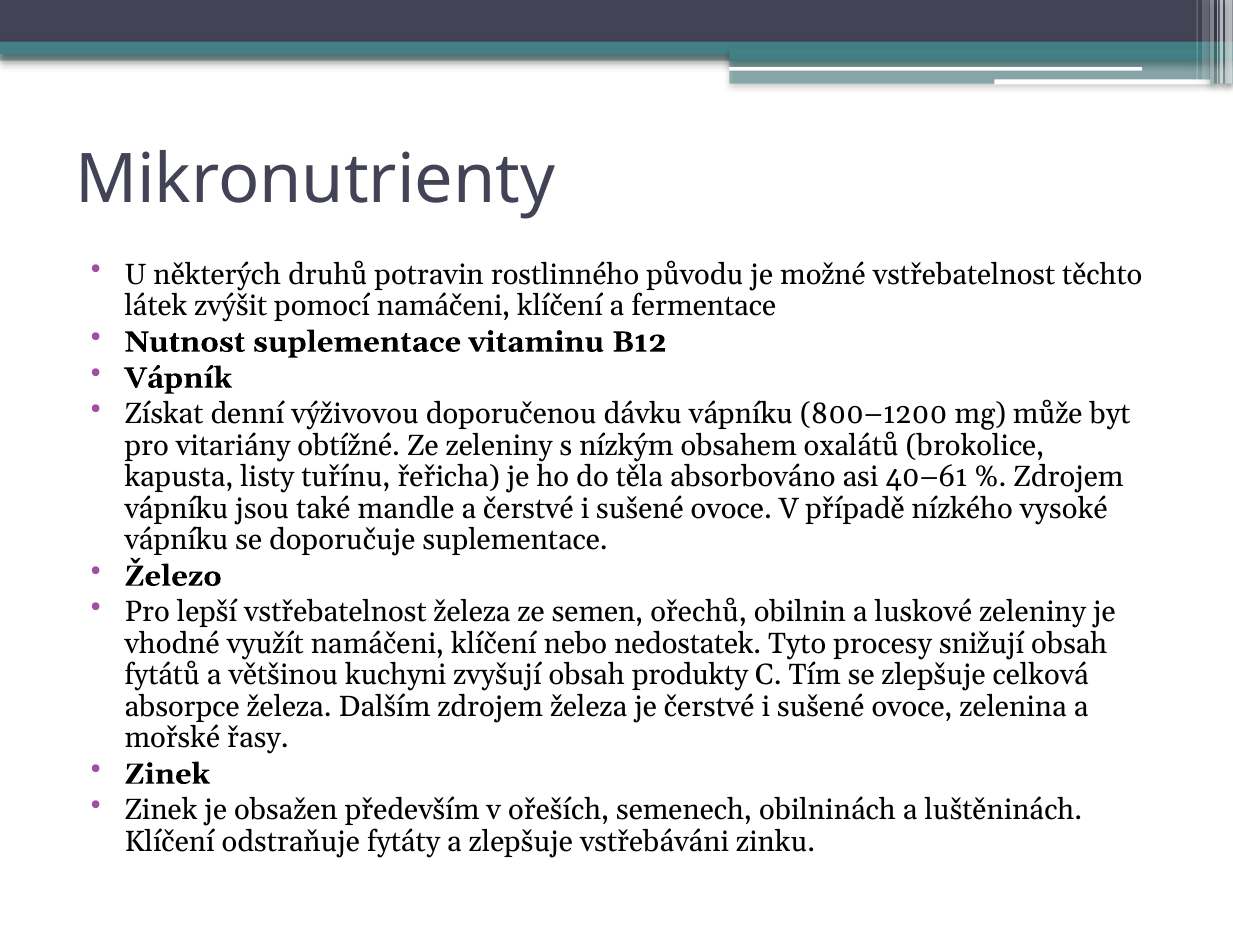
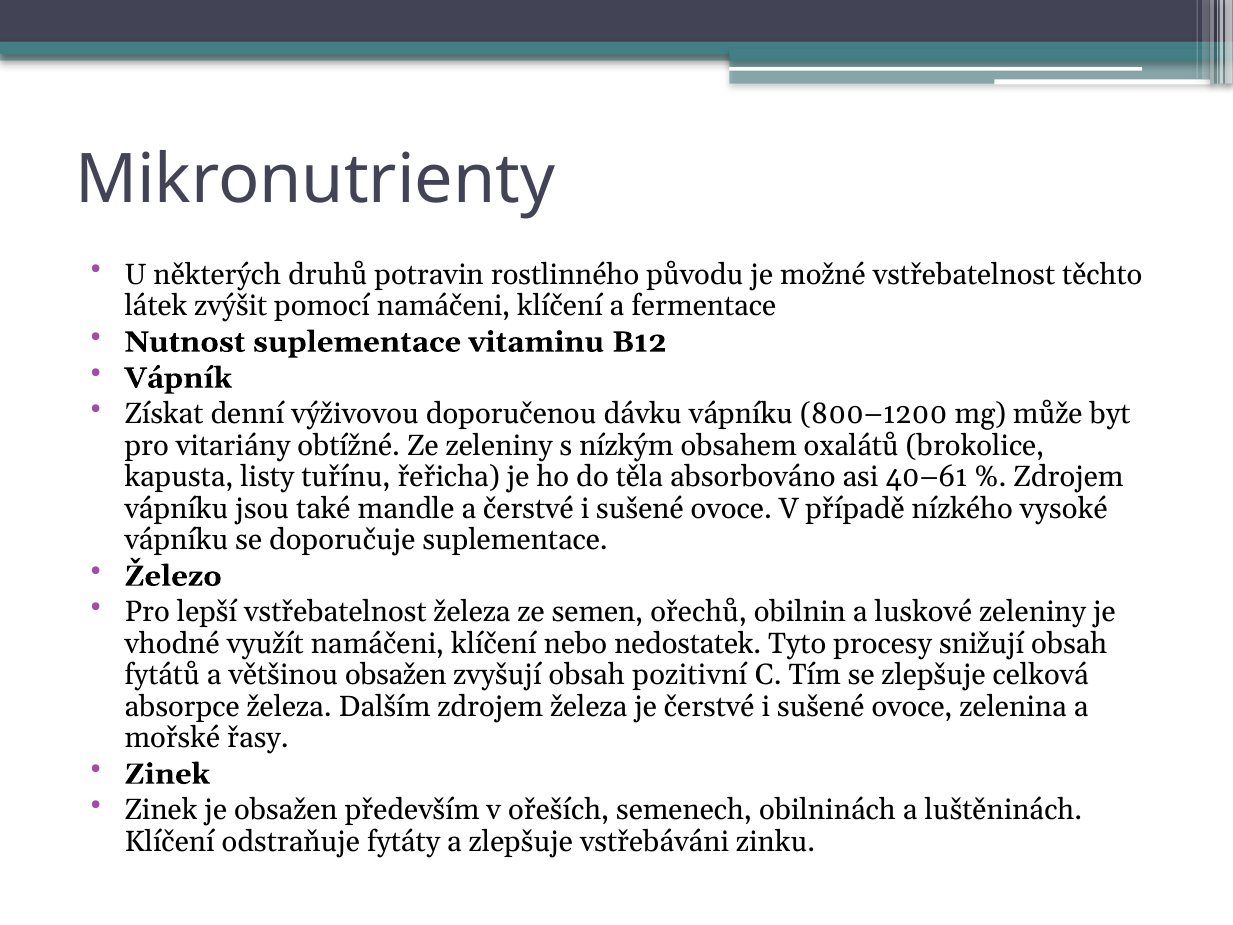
většinou kuchyni: kuchyni -> obsažen
produkty: produkty -> pozitivní
